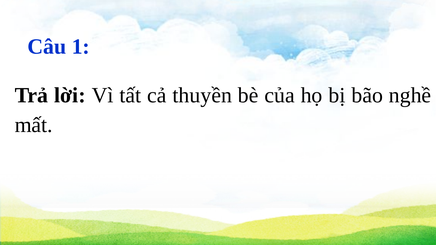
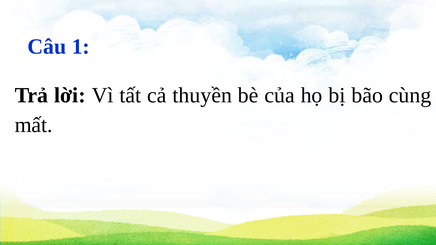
nghề: nghề -> cùng
